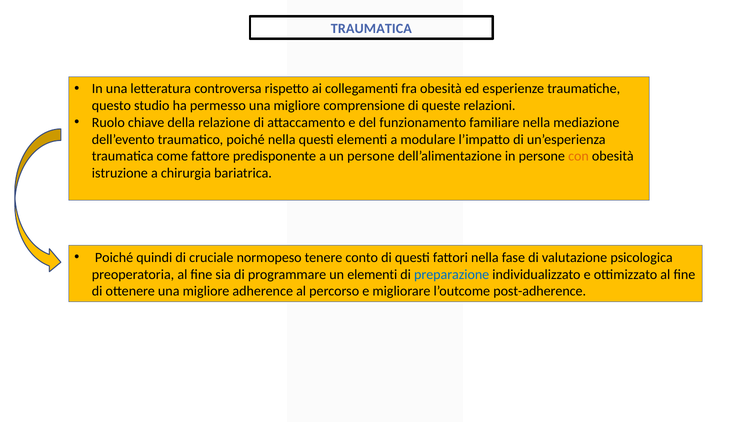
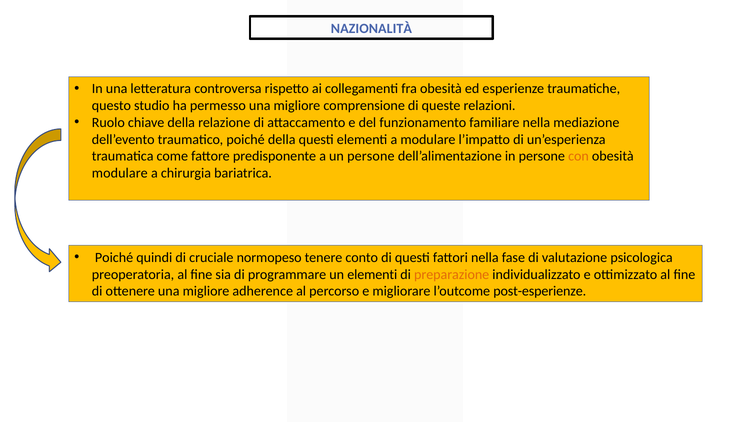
TRAUMATICA at (371, 29): TRAUMATICA -> NAZIONALITÀ
poiché nella: nella -> della
istruzione at (120, 173): istruzione -> modulare
preparazione colour: blue -> orange
post-adherence: post-adherence -> post-esperienze
